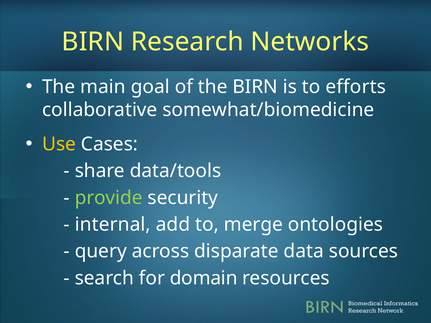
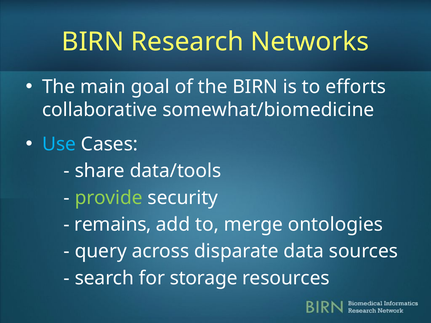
Use colour: yellow -> light blue
internal: internal -> remains
domain: domain -> storage
